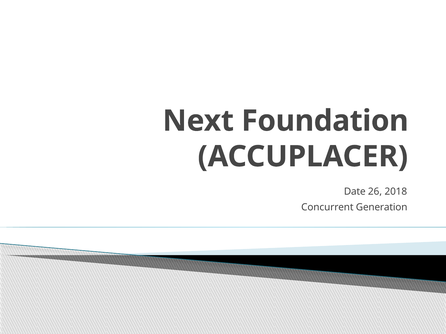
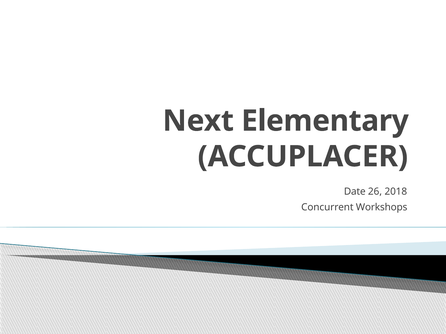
Foundation: Foundation -> Elementary
Generation: Generation -> Workshops
